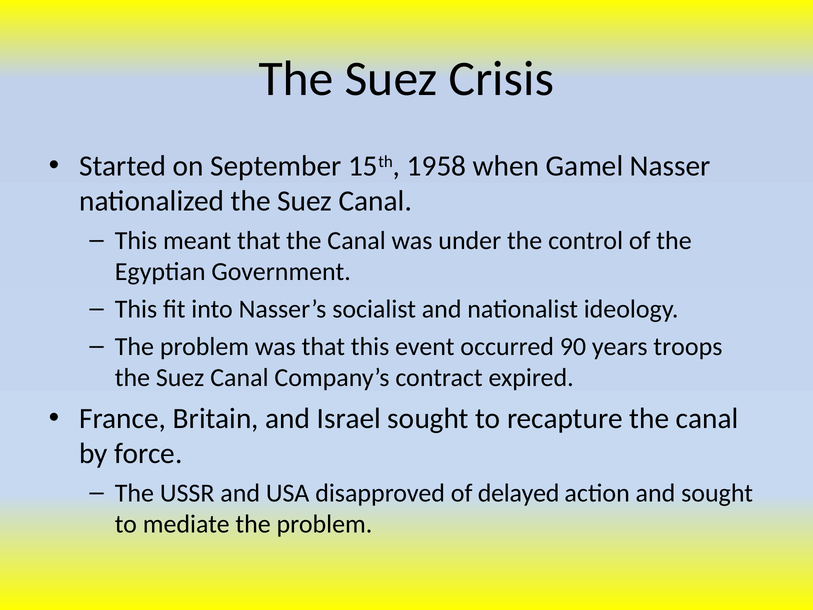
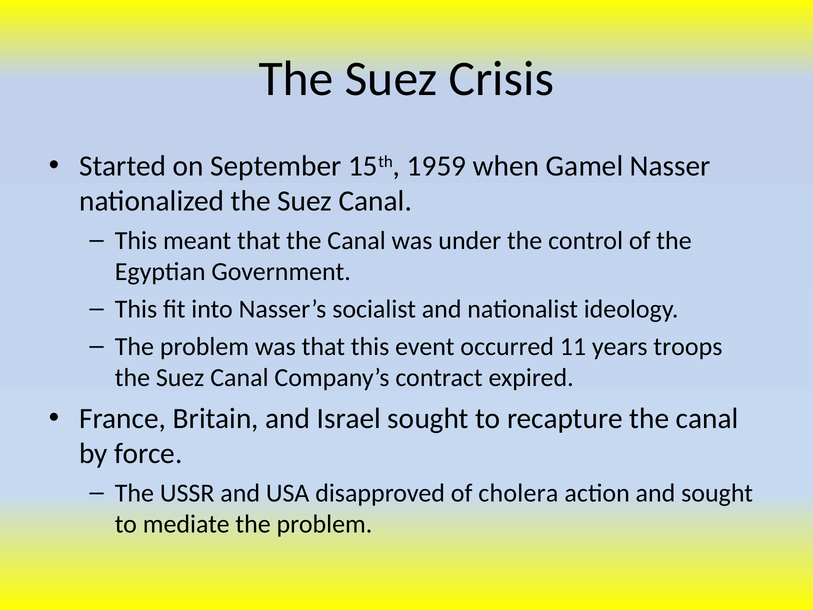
1958: 1958 -> 1959
90: 90 -> 11
delayed: delayed -> cholera
